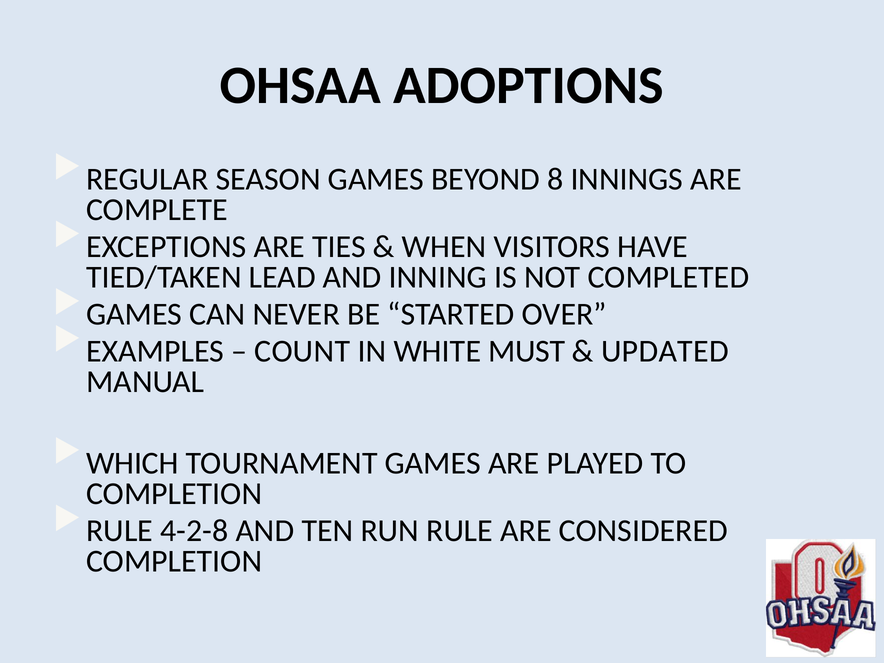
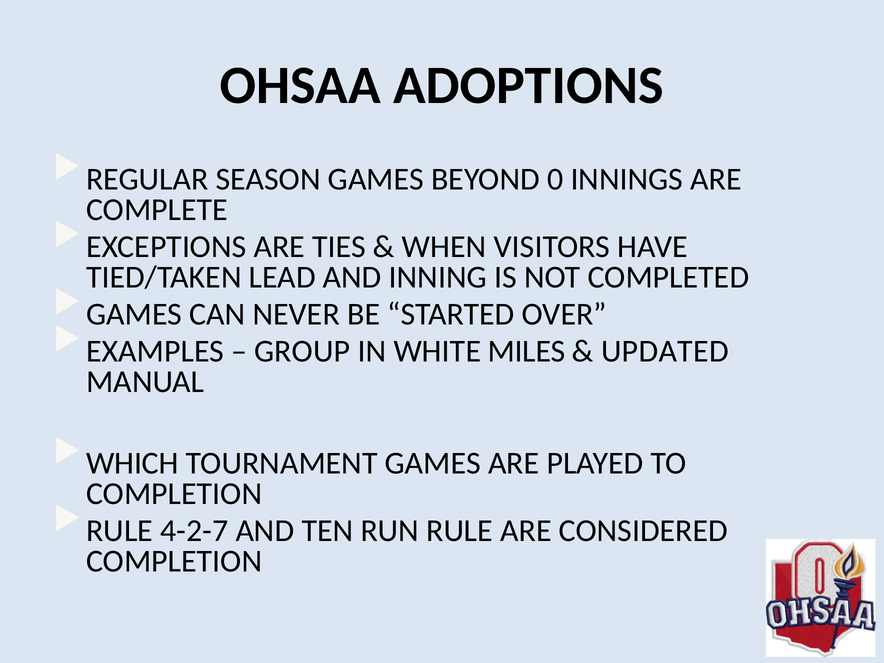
8: 8 -> 0
COUNT: COUNT -> GROUP
MUST: MUST -> MILES
4-2-8: 4-2-8 -> 4-2-7
